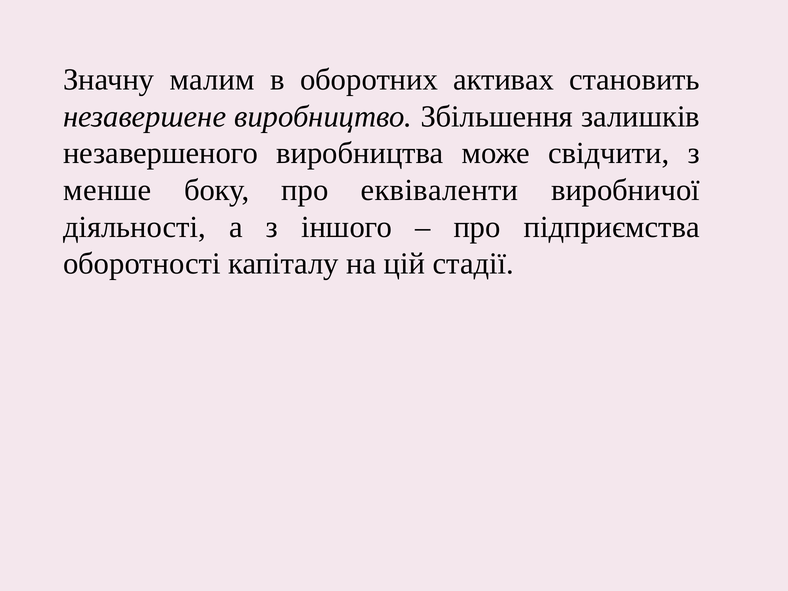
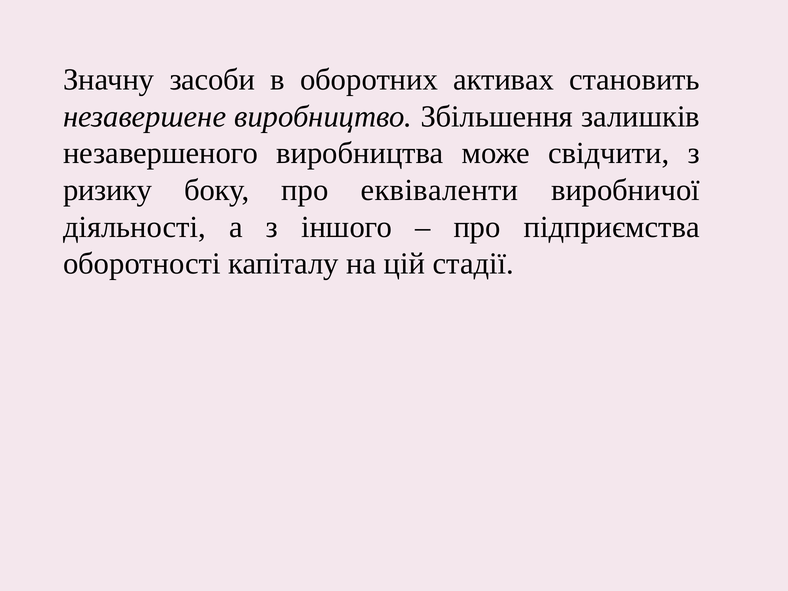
малим: малим -> засоби
менше: менше -> ризику
